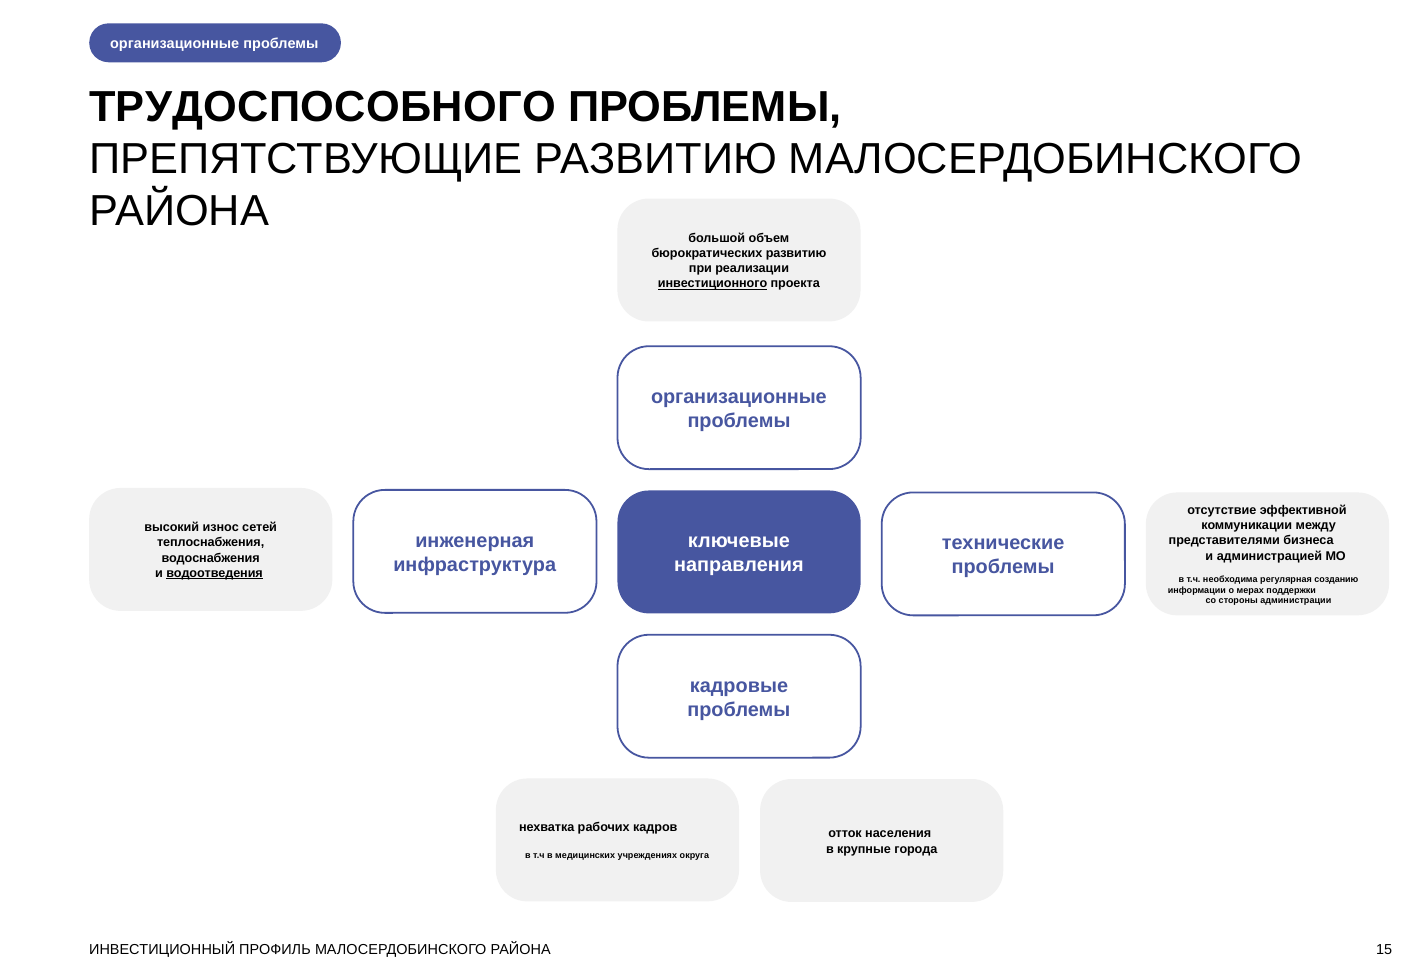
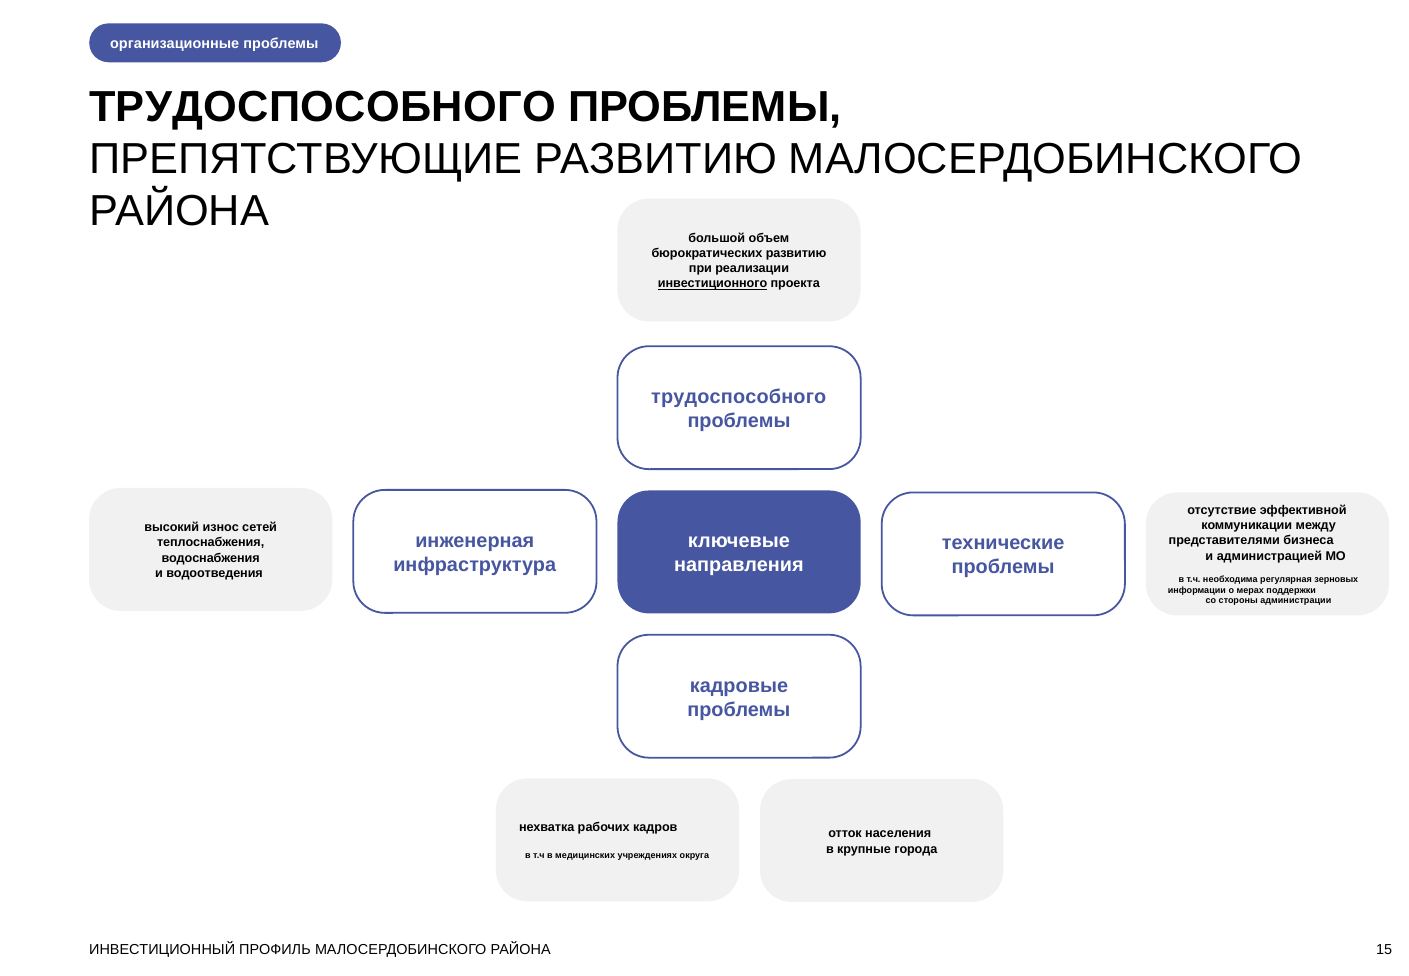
организационные at (739, 397): организационные -> трудоспособного
водоотведения underline: present -> none
созданию: созданию -> зерновых
